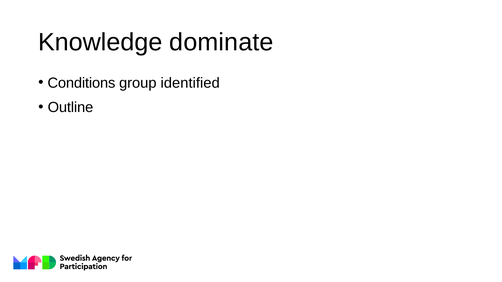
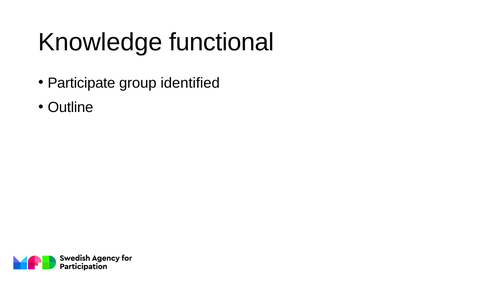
dominate: dominate -> functional
Conditions: Conditions -> Participate
